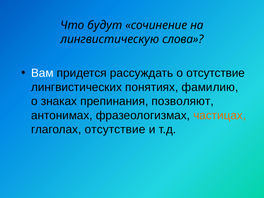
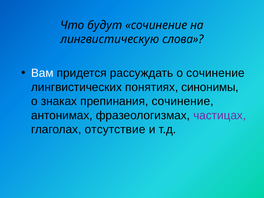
о отсутствие: отсутствие -> сочинение
фамилию: фамилию -> синонимы
препинания позволяют: позволяют -> сочинение
частицах colour: orange -> purple
